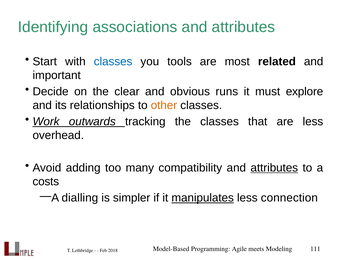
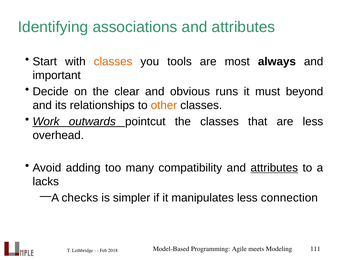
classes at (113, 62) colour: blue -> orange
related: related -> always
explore: explore -> beyond
tracking: tracking -> pointcut
costs: costs -> lacks
dialling: dialling -> checks
manipulates underline: present -> none
